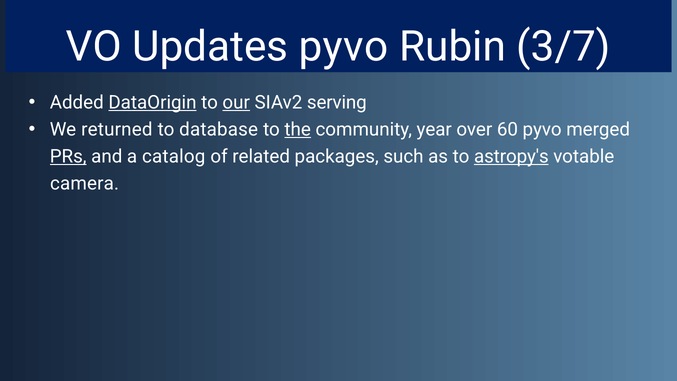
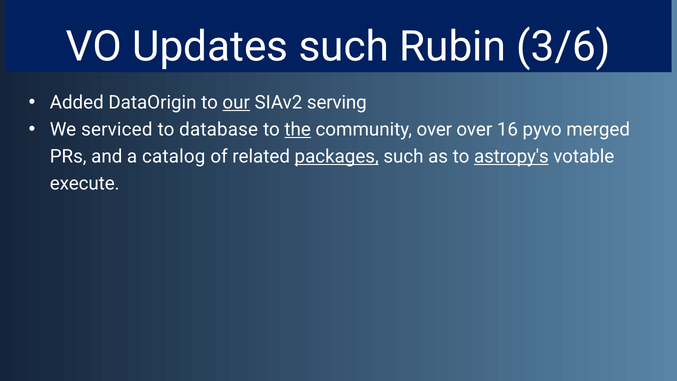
Updates pyvo: pyvo -> such
3/7: 3/7 -> 3/6
DataOrigin underline: present -> none
returned: returned -> serviced
community year: year -> over
60: 60 -> 16
PRs underline: present -> none
packages underline: none -> present
camera: camera -> execute
